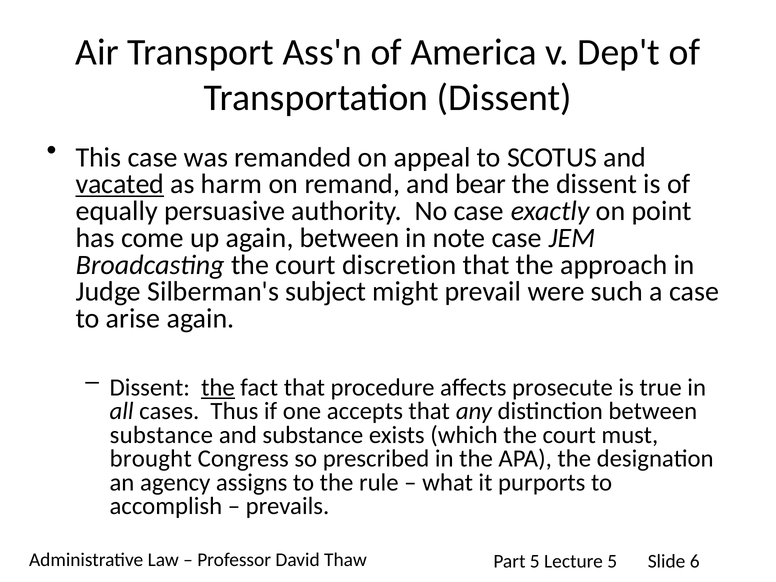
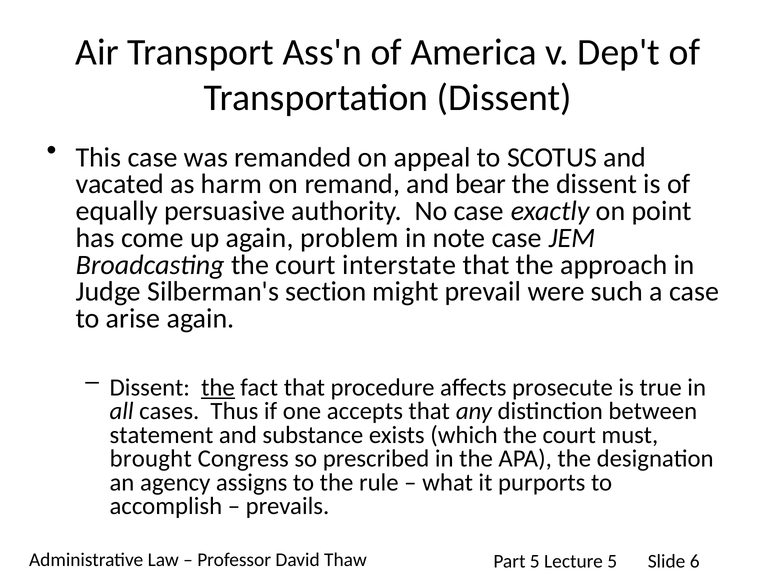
vacated underline: present -> none
again between: between -> problem
discretion: discretion -> interstate
subject: subject -> section
substance at (161, 435): substance -> statement
